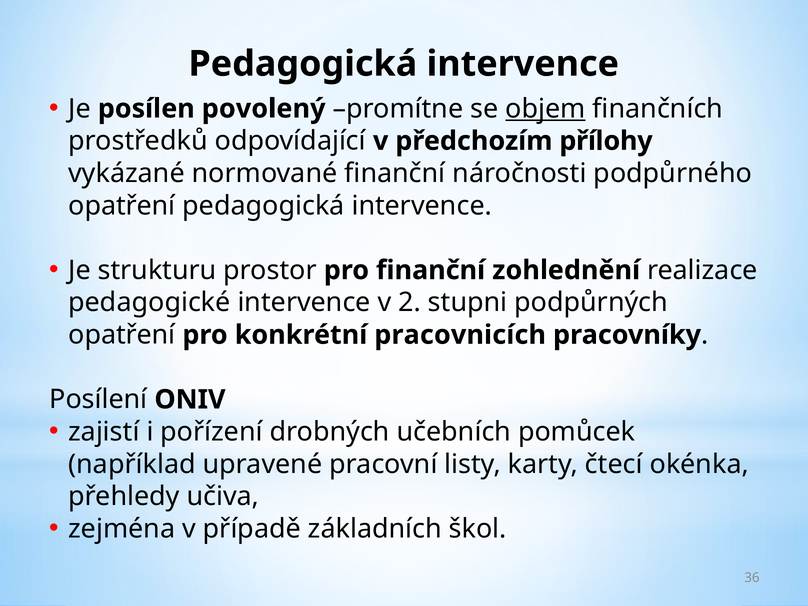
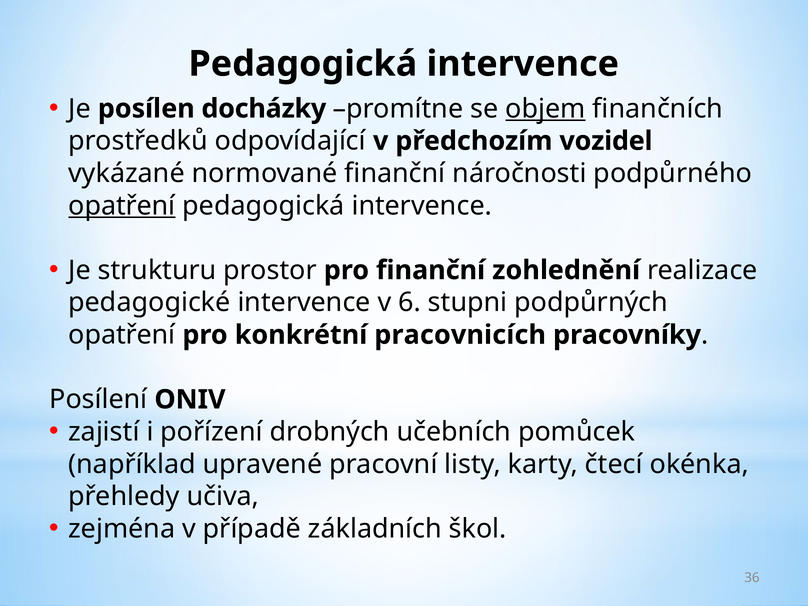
povolený: povolený -> docházky
přílohy: přílohy -> vozidel
opatření at (122, 206) underline: none -> present
2: 2 -> 6
